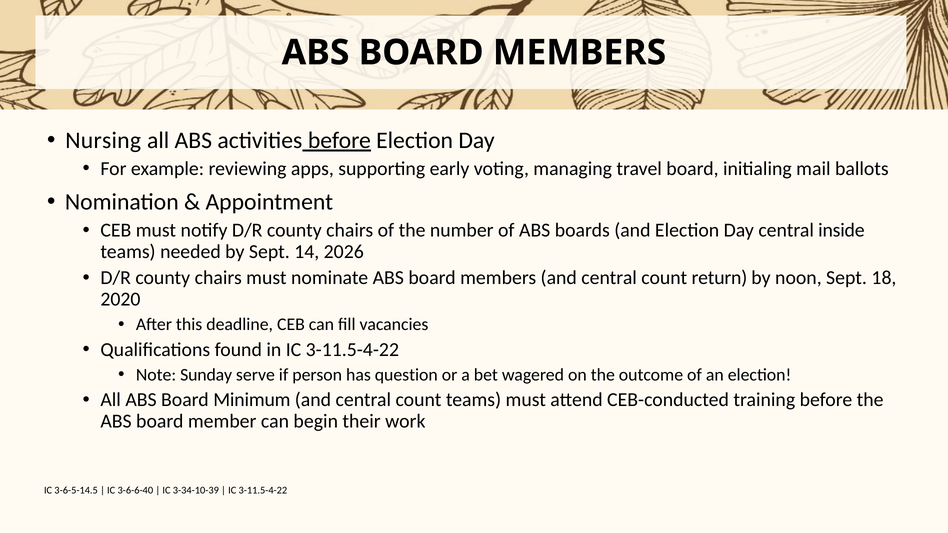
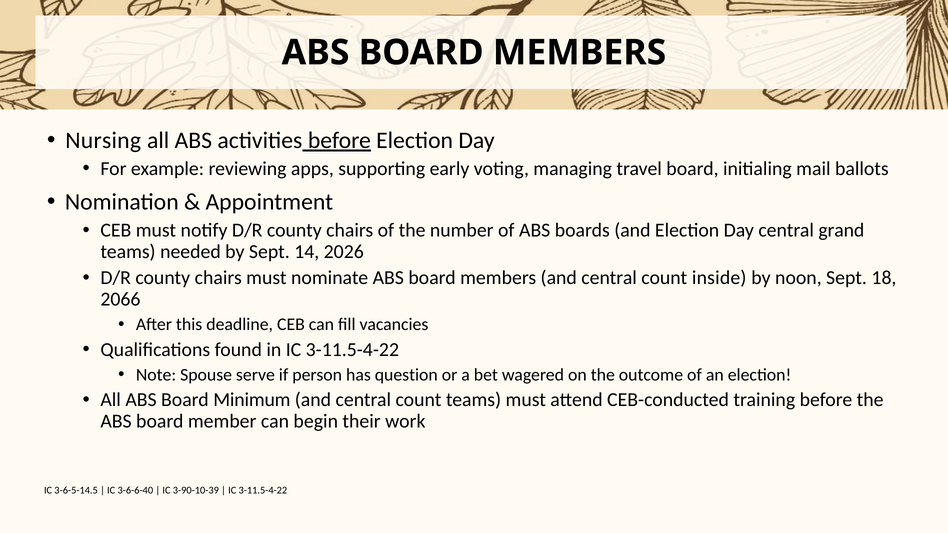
inside: inside -> grand
return: return -> inside
2020: 2020 -> 2066
Sunday: Sunday -> Spouse
3-34-10-39: 3-34-10-39 -> 3-90-10-39
